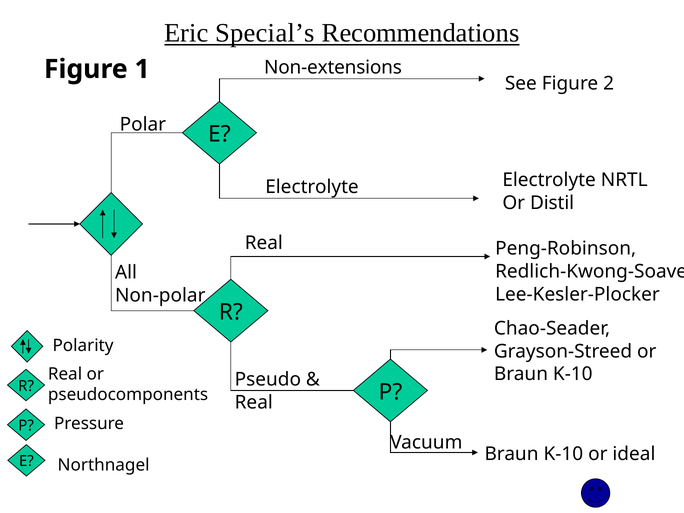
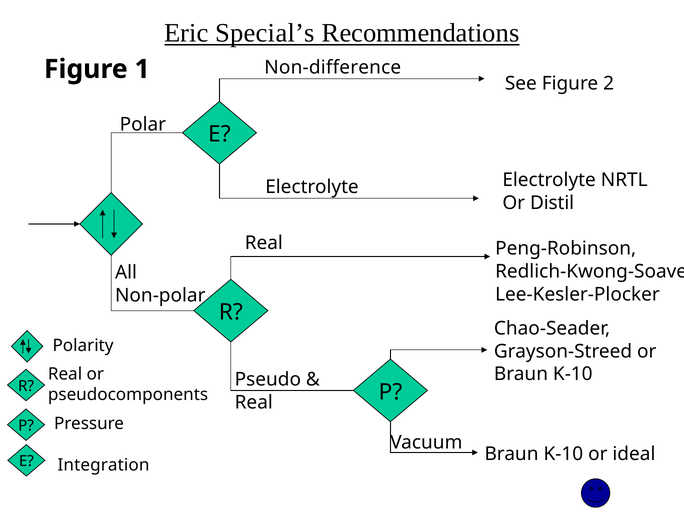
Non-extensions: Non-extensions -> Non-difference
Northnagel: Northnagel -> Integration
